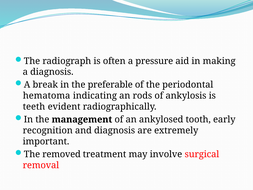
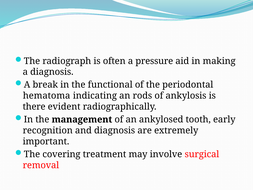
preferable: preferable -> functional
teeth: teeth -> there
removed: removed -> covering
